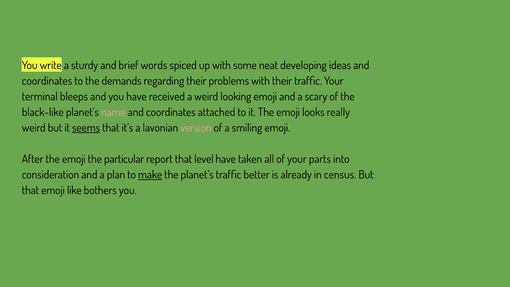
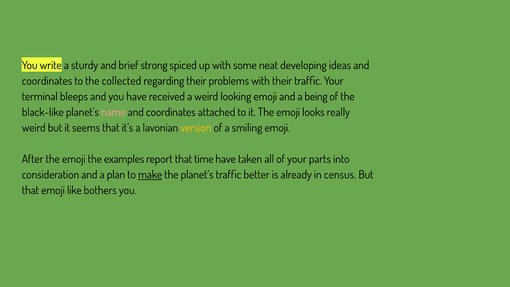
words: words -> strong
demands: demands -> collected
scary: scary -> being
seems underline: present -> none
version colour: pink -> yellow
particular: particular -> examples
level: level -> time
